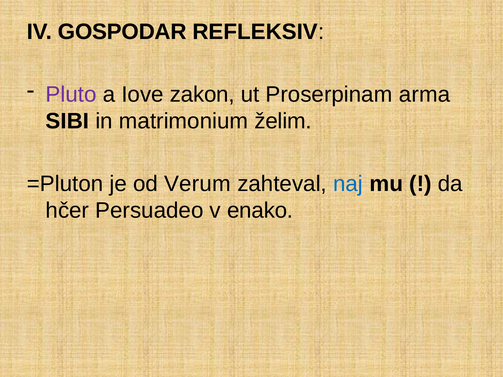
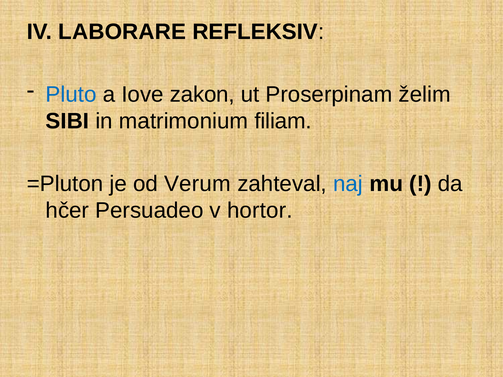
GOSPODAR: GOSPODAR -> LABORARE
Pluto colour: purple -> blue
arma: arma -> želim
želim: želim -> filiam
enako: enako -> hortor
